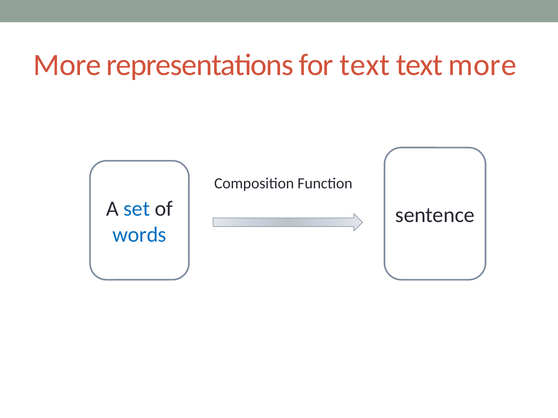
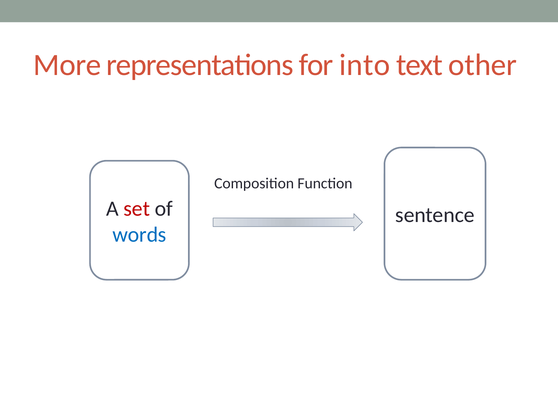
for text: text -> into
text more: more -> other
set colour: blue -> red
